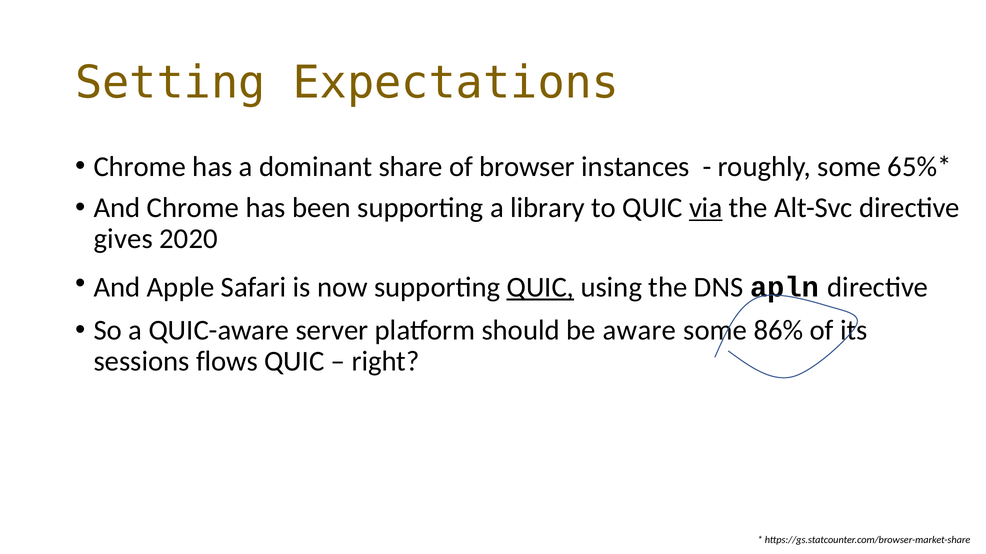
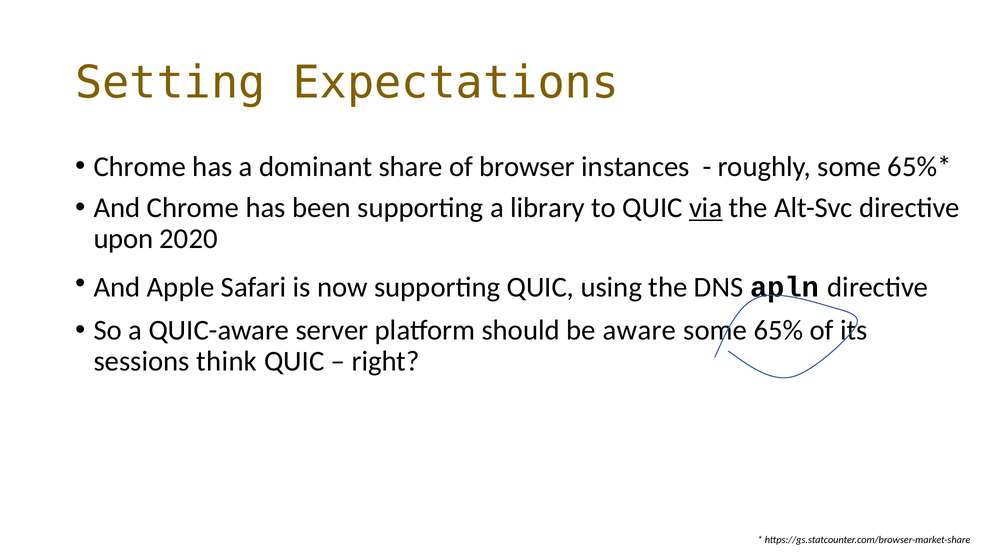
gives: gives -> upon
QUIC at (540, 288) underline: present -> none
86%: 86% -> 65%
flows: flows -> think
